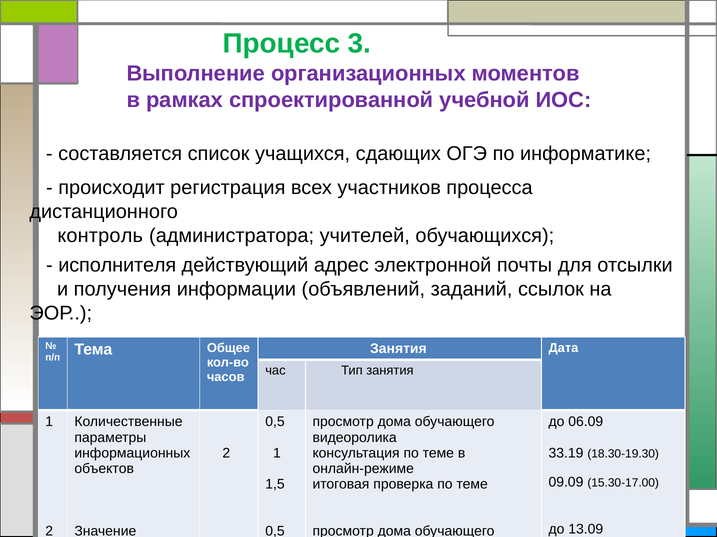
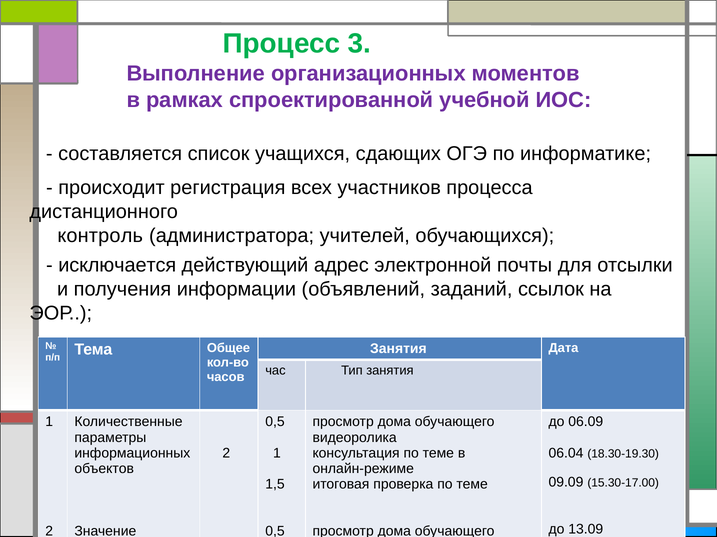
исполнителя at (117, 266): исполнителя -> исключается
33.19: 33.19 -> 06.04
